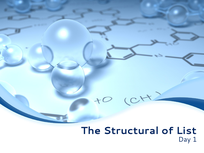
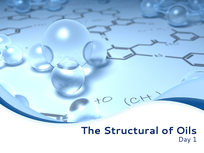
List: List -> Oils
